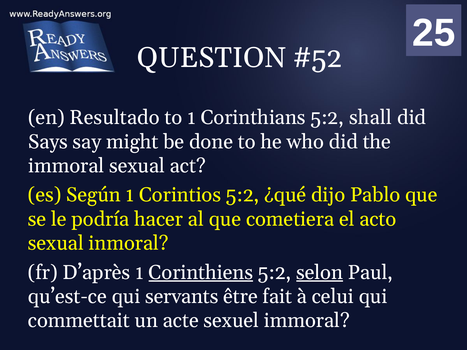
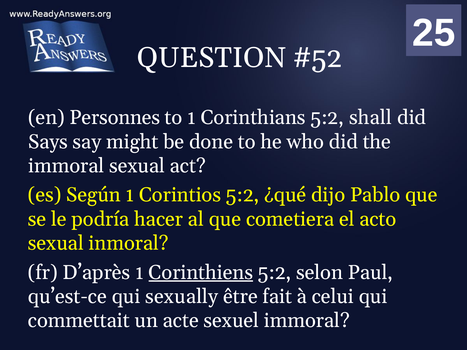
Resultado: Resultado -> Personnes
selon underline: present -> none
servants: servants -> sexually
